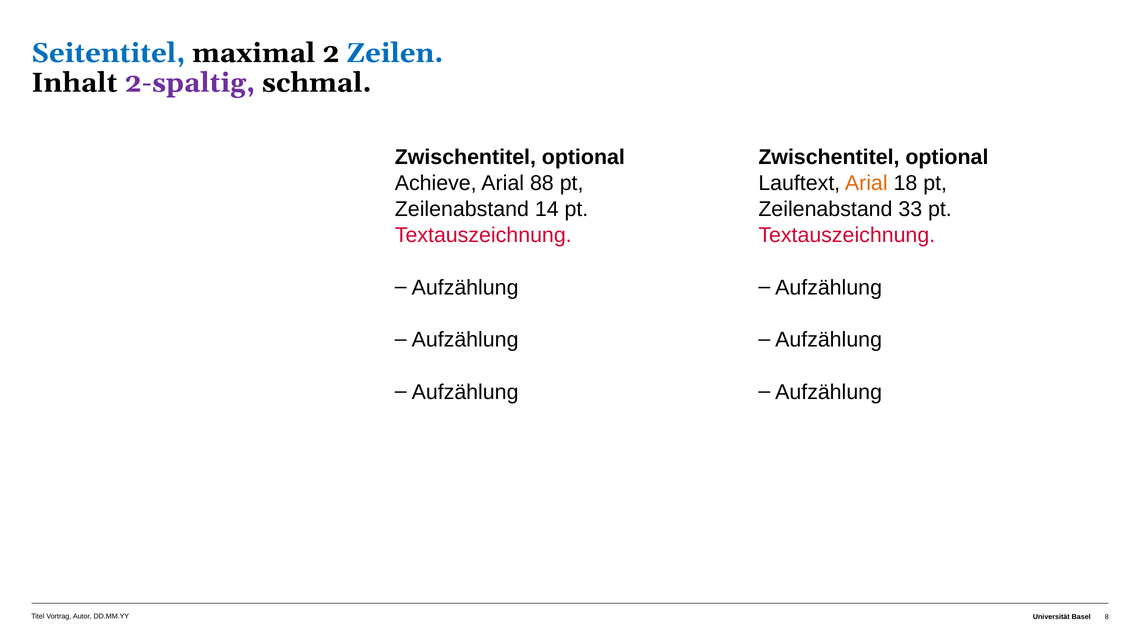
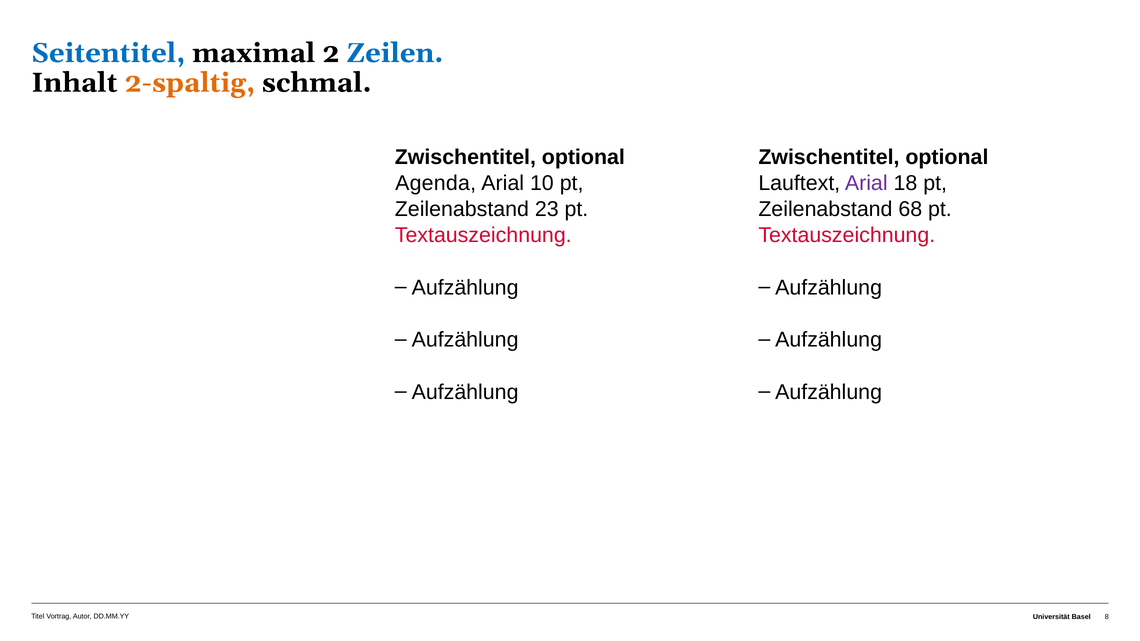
2-spaltig colour: purple -> orange
Achieve: Achieve -> Agenda
88: 88 -> 10
Arial at (866, 183) colour: orange -> purple
14: 14 -> 23
33: 33 -> 68
